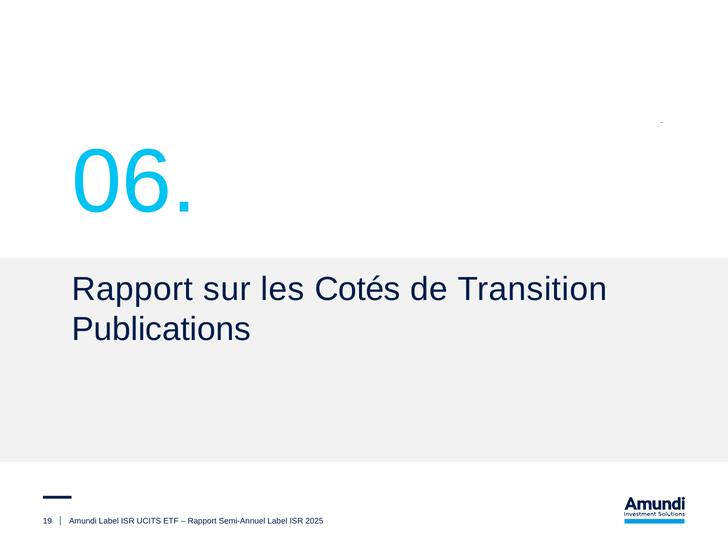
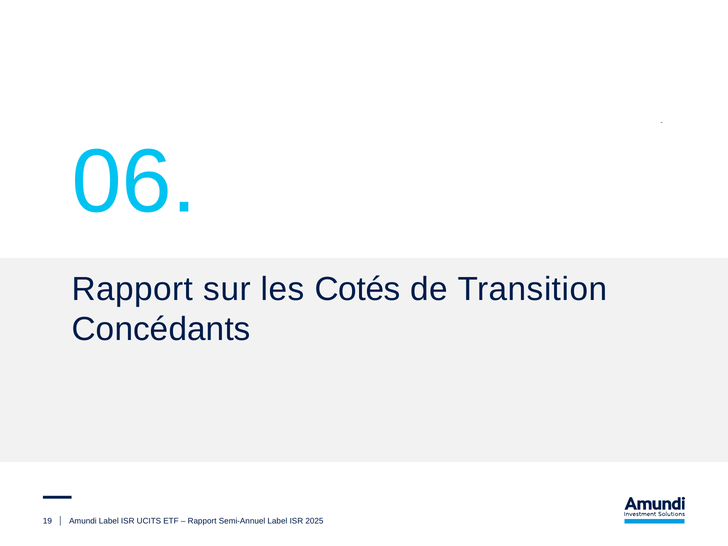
Publications: Publications -> Concédants
